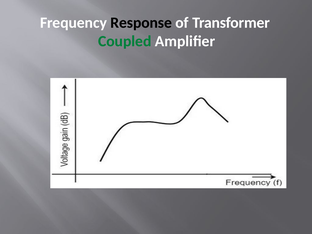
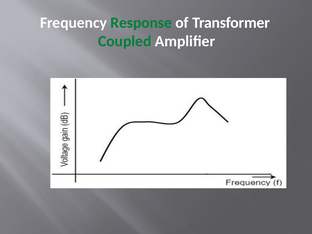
Response colour: black -> green
